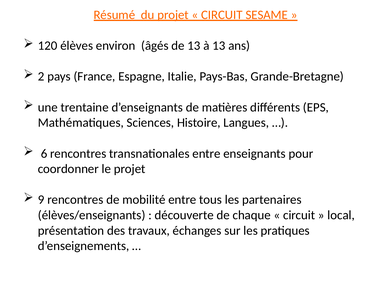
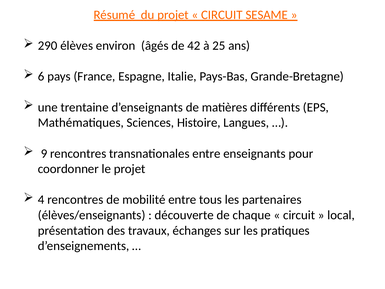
120: 120 -> 290
de 13: 13 -> 42
à 13: 13 -> 25
2: 2 -> 6
6: 6 -> 9
9: 9 -> 4
